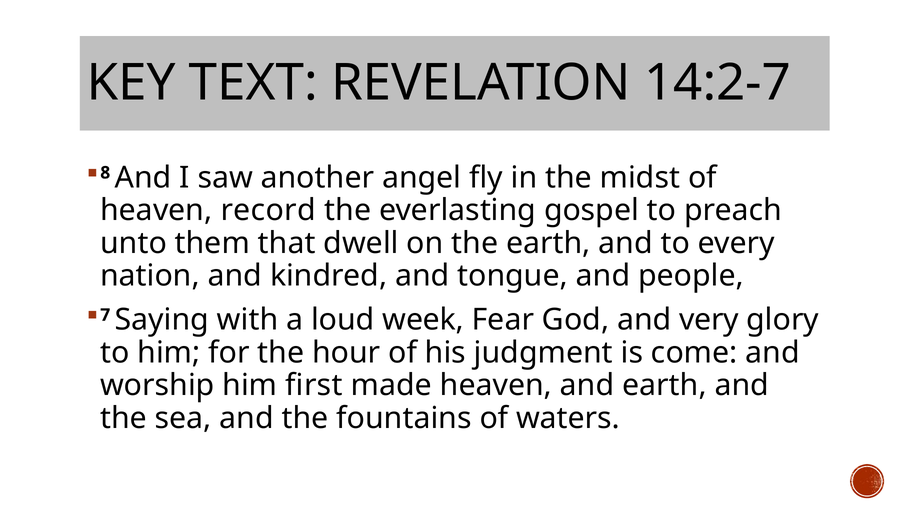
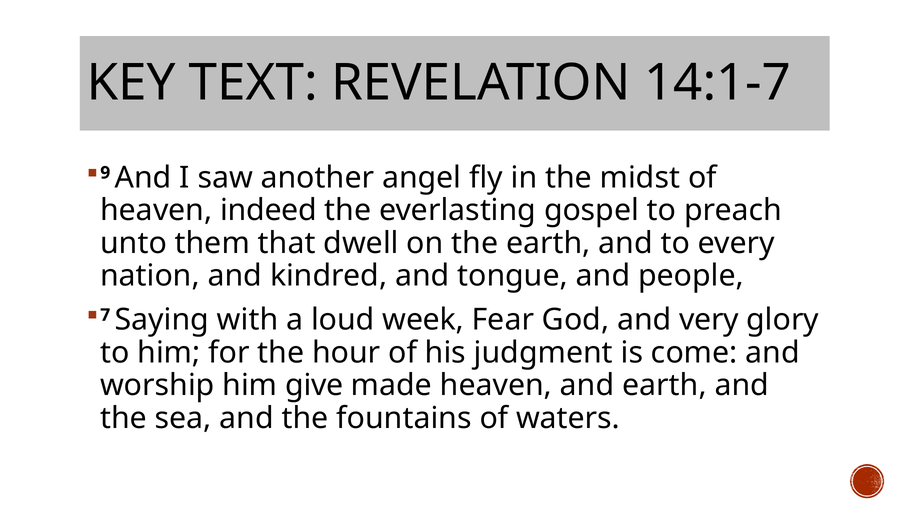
14:2-7: 14:2-7 -> 14:1-7
8: 8 -> 9
record: record -> indeed
first: first -> give
